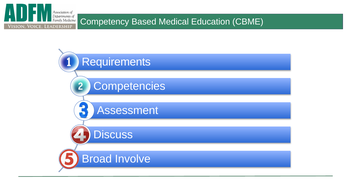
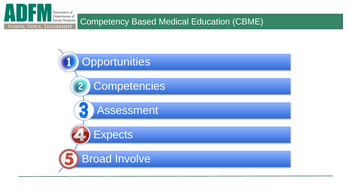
Requirements: Requirements -> Opportunities
Discuss: Discuss -> Expects
